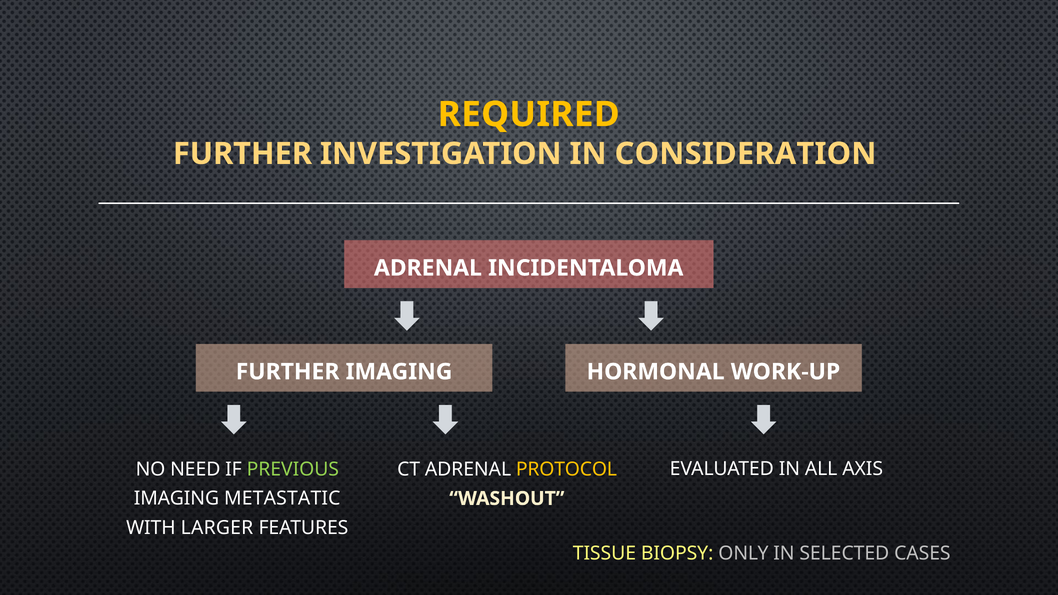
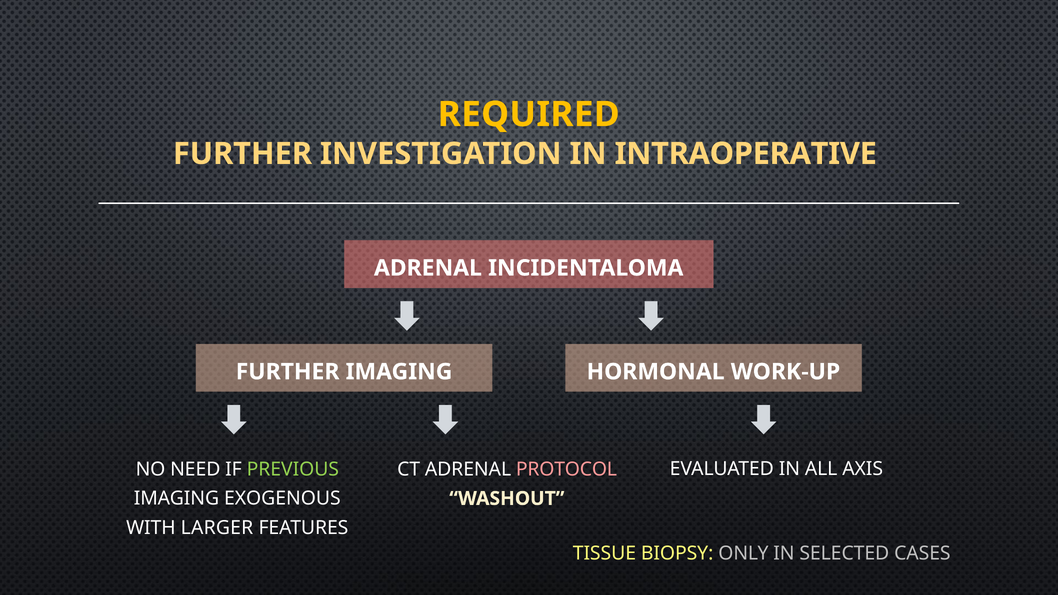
CONSIDERATION: CONSIDERATION -> INTRAOPERATIVE
PROTOCOL colour: yellow -> pink
METASTATIC: METASTATIC -> EXOGENOUS
